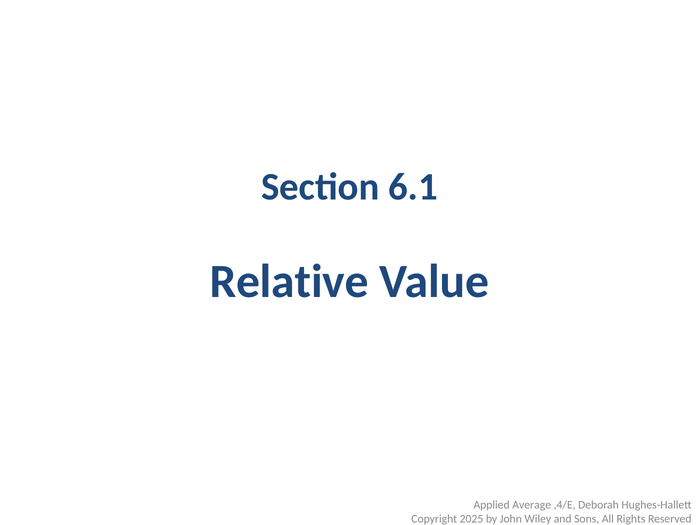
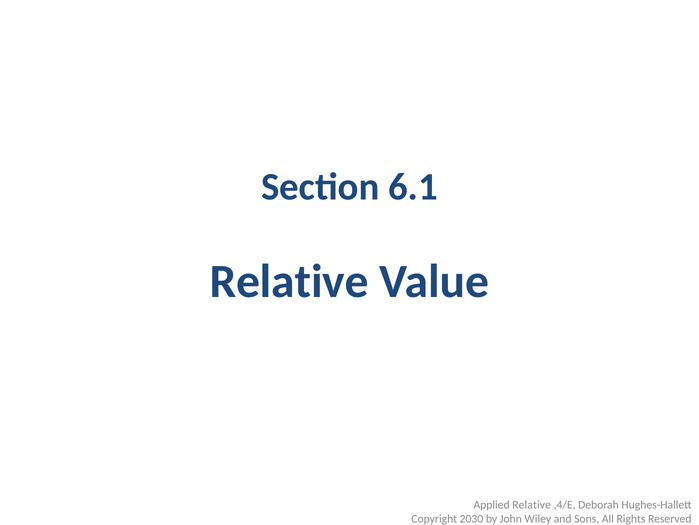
Applied Average: Average -> Relative
2025: 2025 -> 2030
